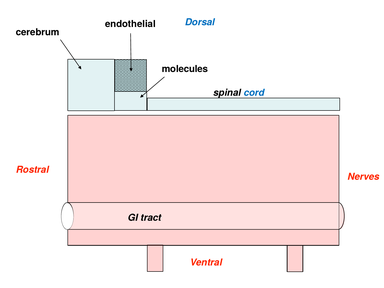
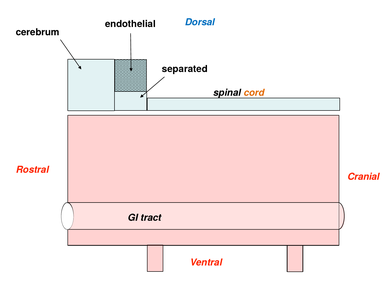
molecules: molecules -> separated
cord colour: blue -> orange
Nerves: Nerves -> Cranial
